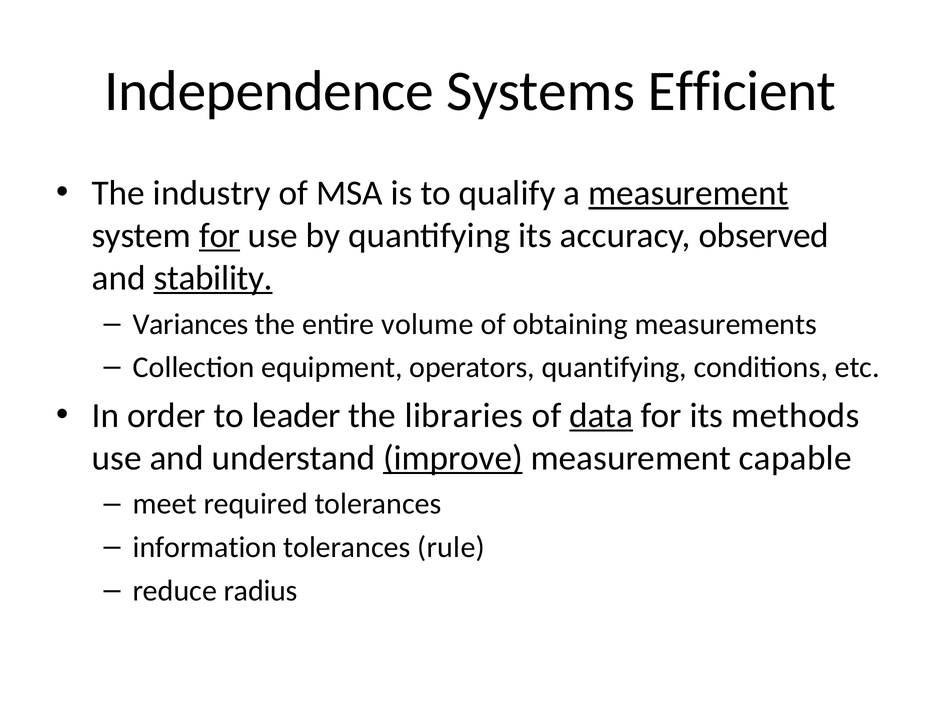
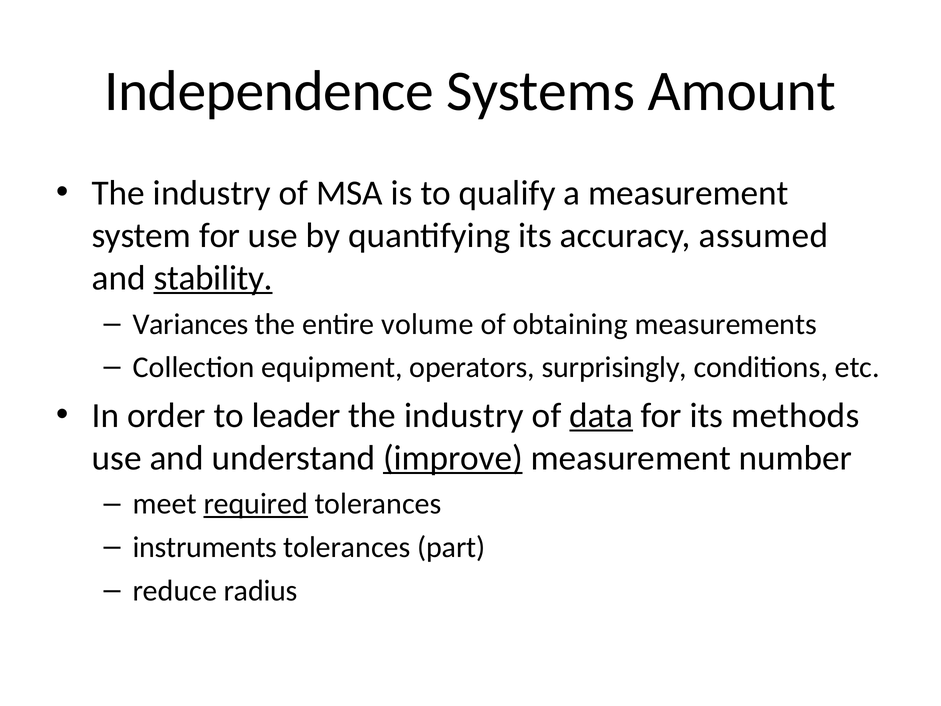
Efficient: Efficient -> Amount
measurement at (688, 193) underline: present -> none
for at (220, 235) underline: present -> none
observed: observed -> assumed
operators quantifying: quantifying -> surprisingly
libraries at (464, 415): libraries -> industry
capable: capable -> number
required underline: none -> present
information: information -> instruments
rule: rule -> part
